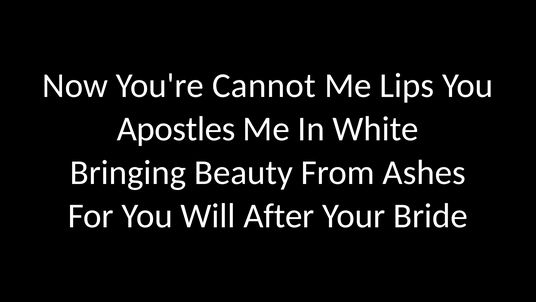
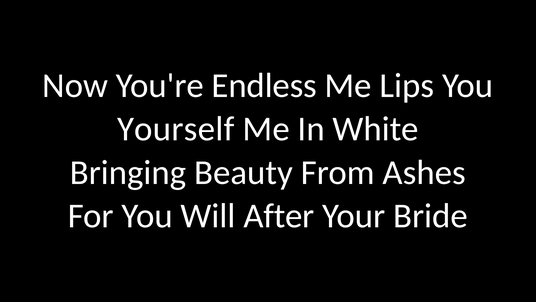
Cannot: Cannot -> Endless
Apostles: Apostles -> Yourself
